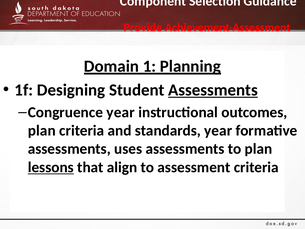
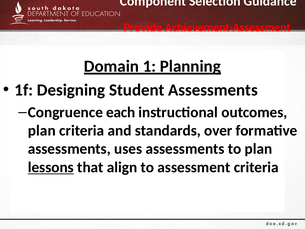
Assessments at (213, 90) underline: present -> none
Congruence year: year -> each
standards year: year -> over
